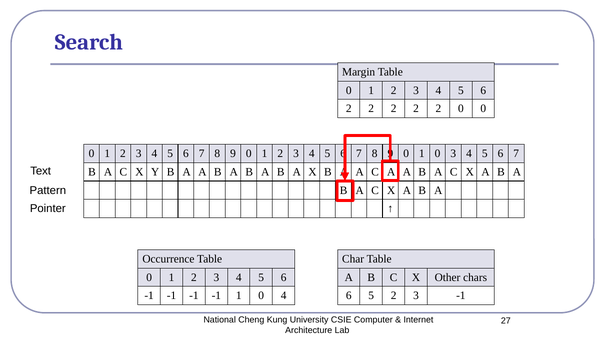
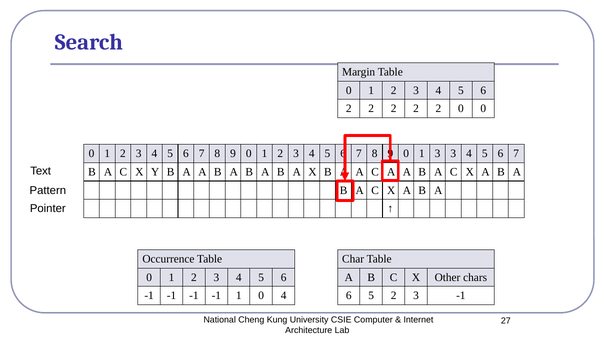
0 1 0: 0 -> 3
